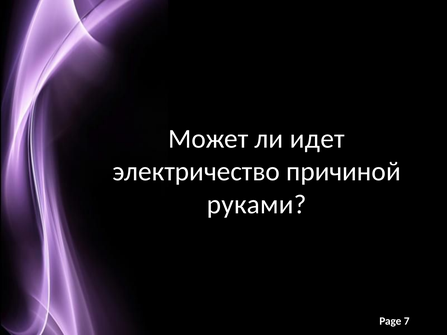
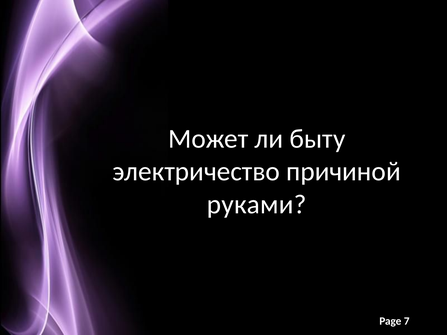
идет: идет -> быту
